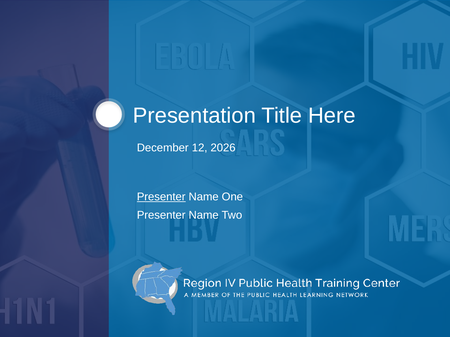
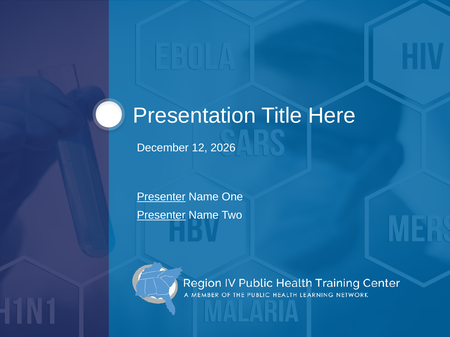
Presenter at (161, 215) underline: none -> present
